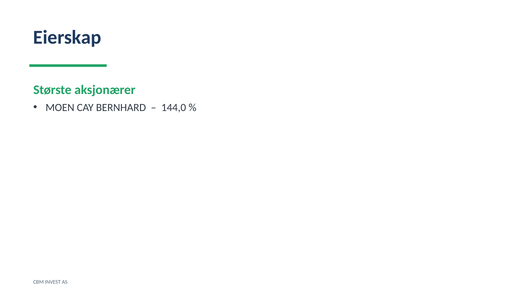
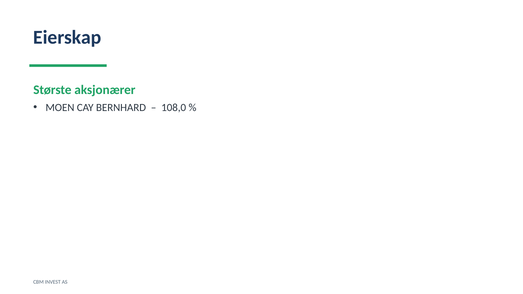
144,0: 144,0 -> 108,0
